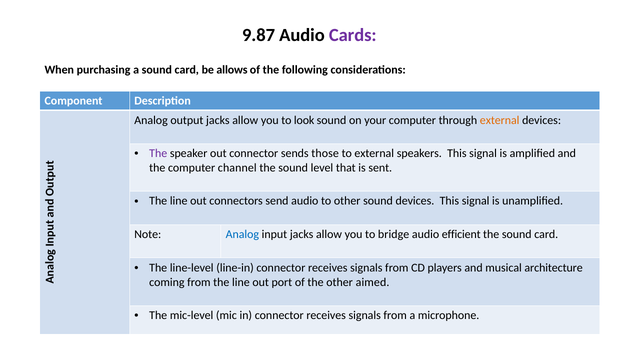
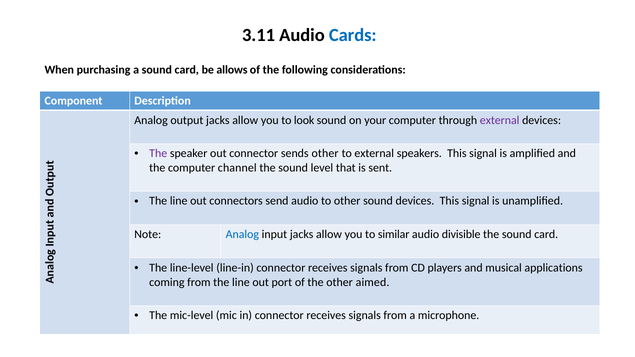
9.87: 9.87 -> 3.11
Cards colour: purple -> blue
external at (500, 120) colour: orange -> purple
sends those: those -> other
bridge: bridge -> similar
efficient: efficient -> divisible
architecture: architecture -> applications
